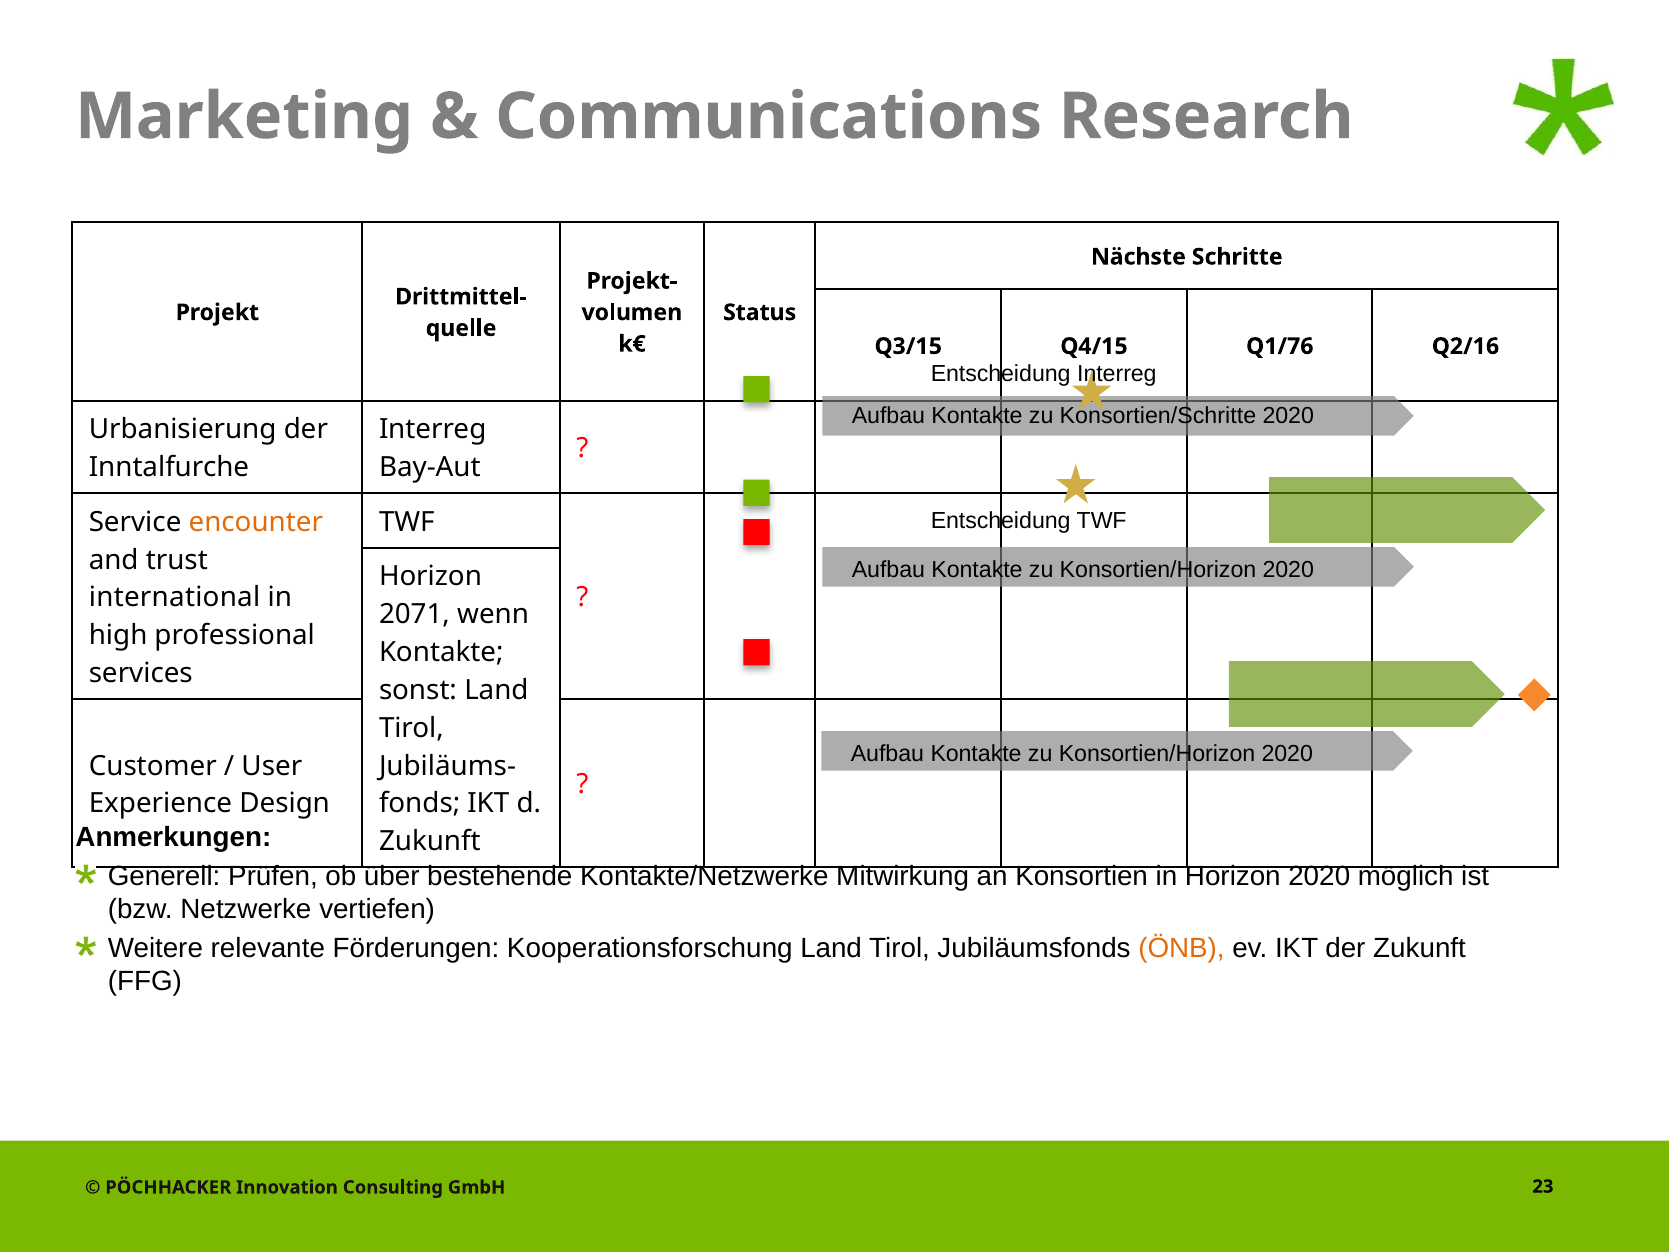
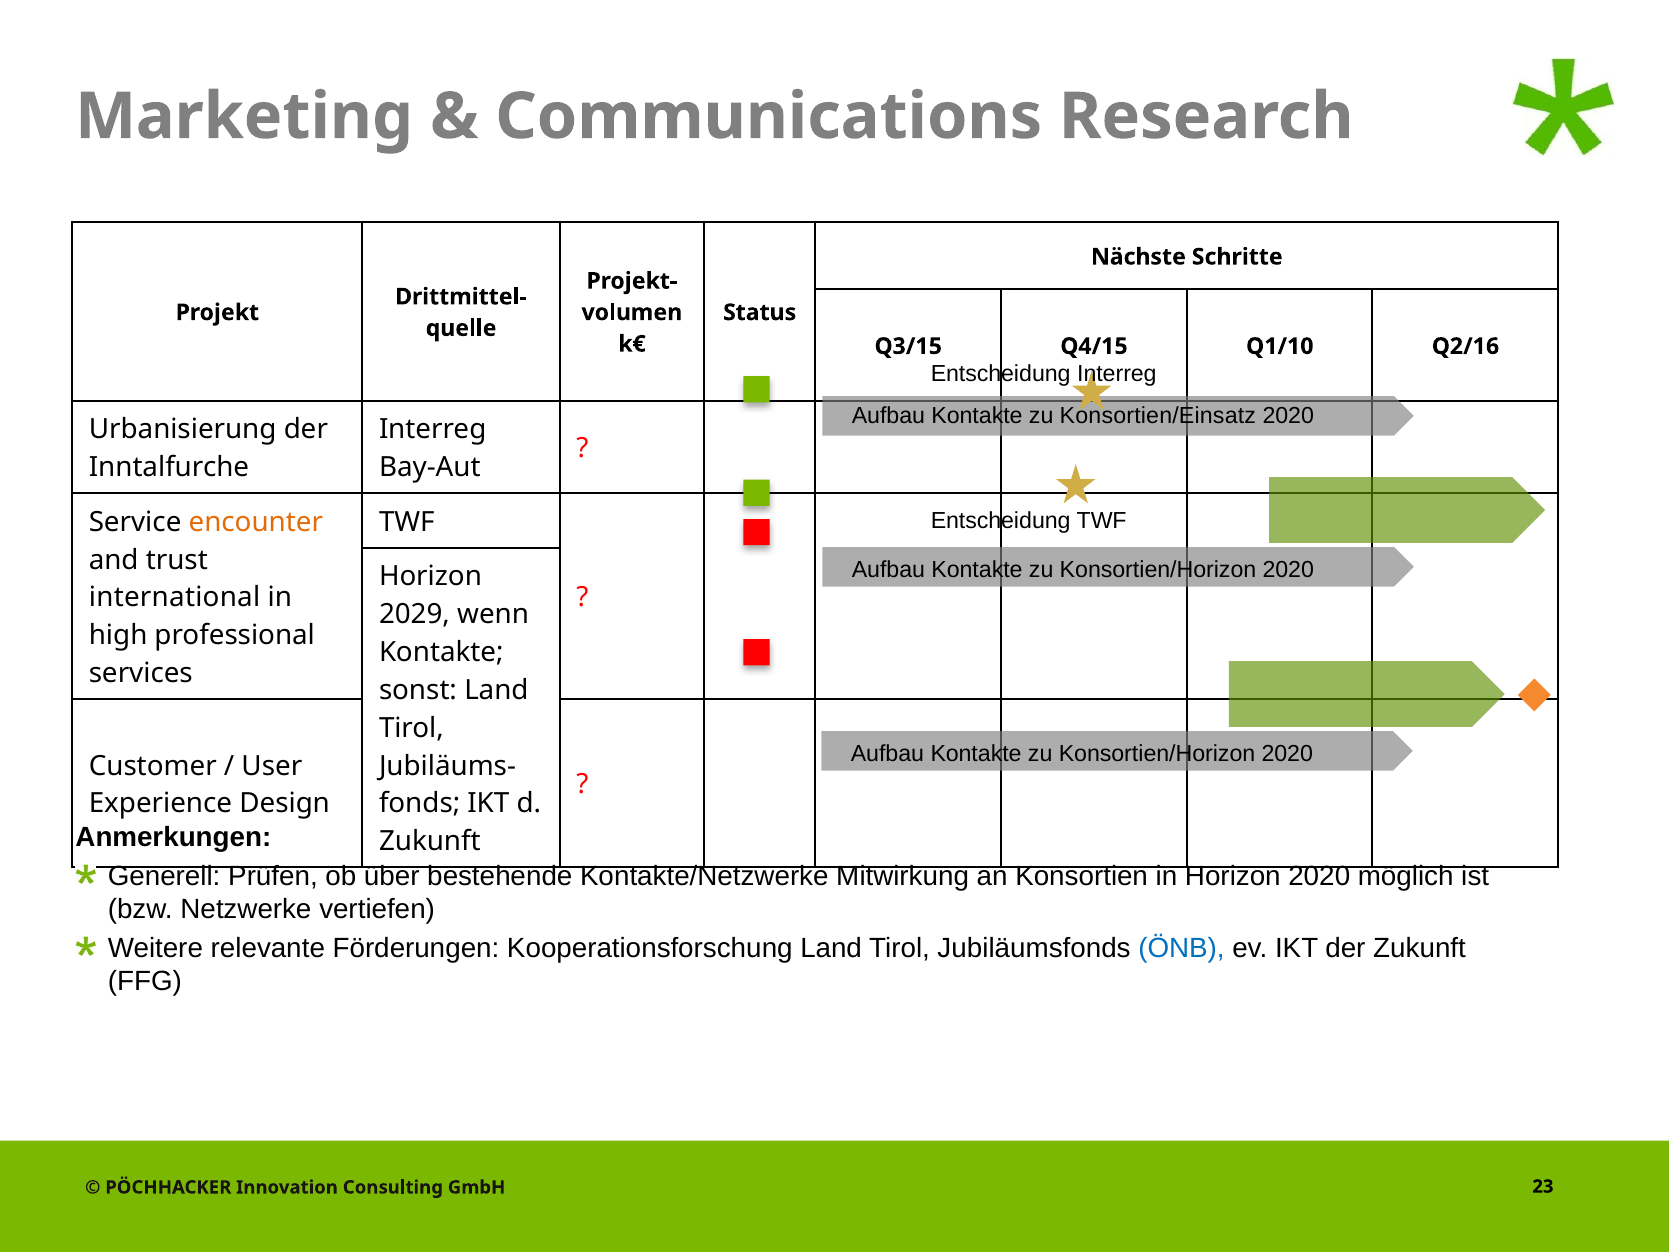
Q1/76: Q1/76 -> Q1/10
Konsortien/Schritte: Konsortien/Schritte -> Konsortien/Einsatz
2071: 2071 -> 2029
ÖNB colour: orange -> blue
